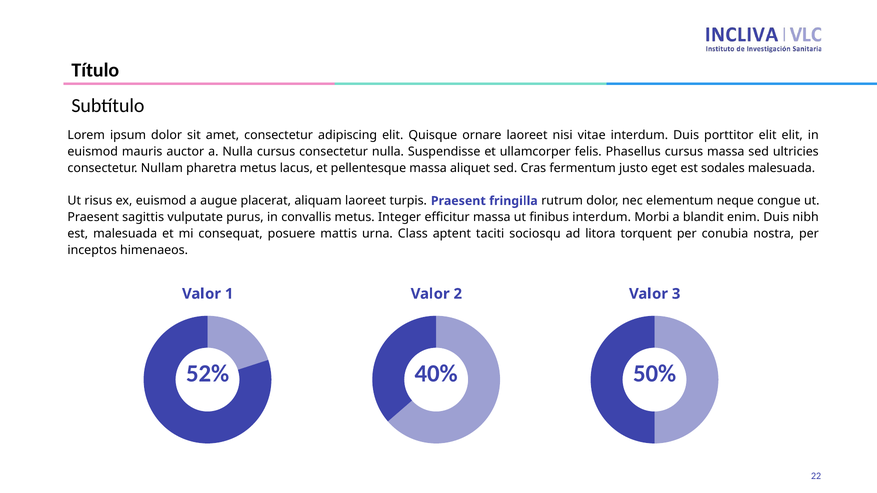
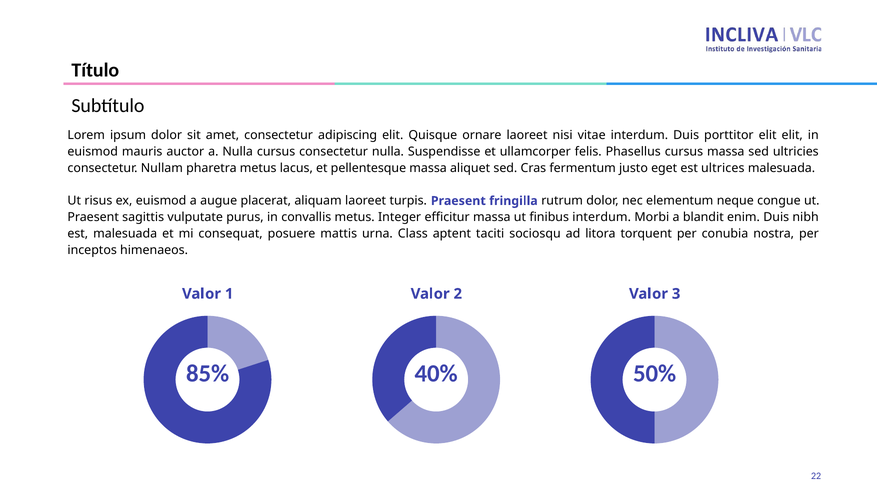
sodales: sodales -> ultrices
52%: 52% -> 85%
